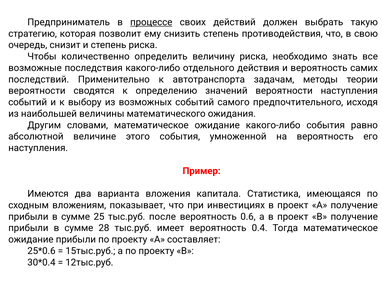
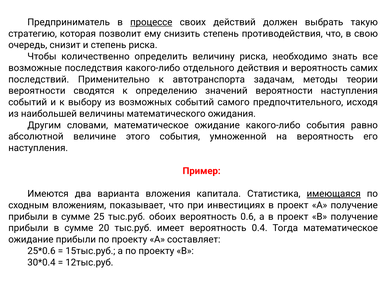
имеющаяся underline: none -> present
после: после -> обоих
28: 28 -> 20
